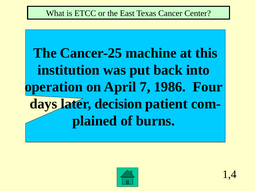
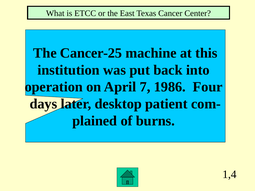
decision: decision -> desktop
